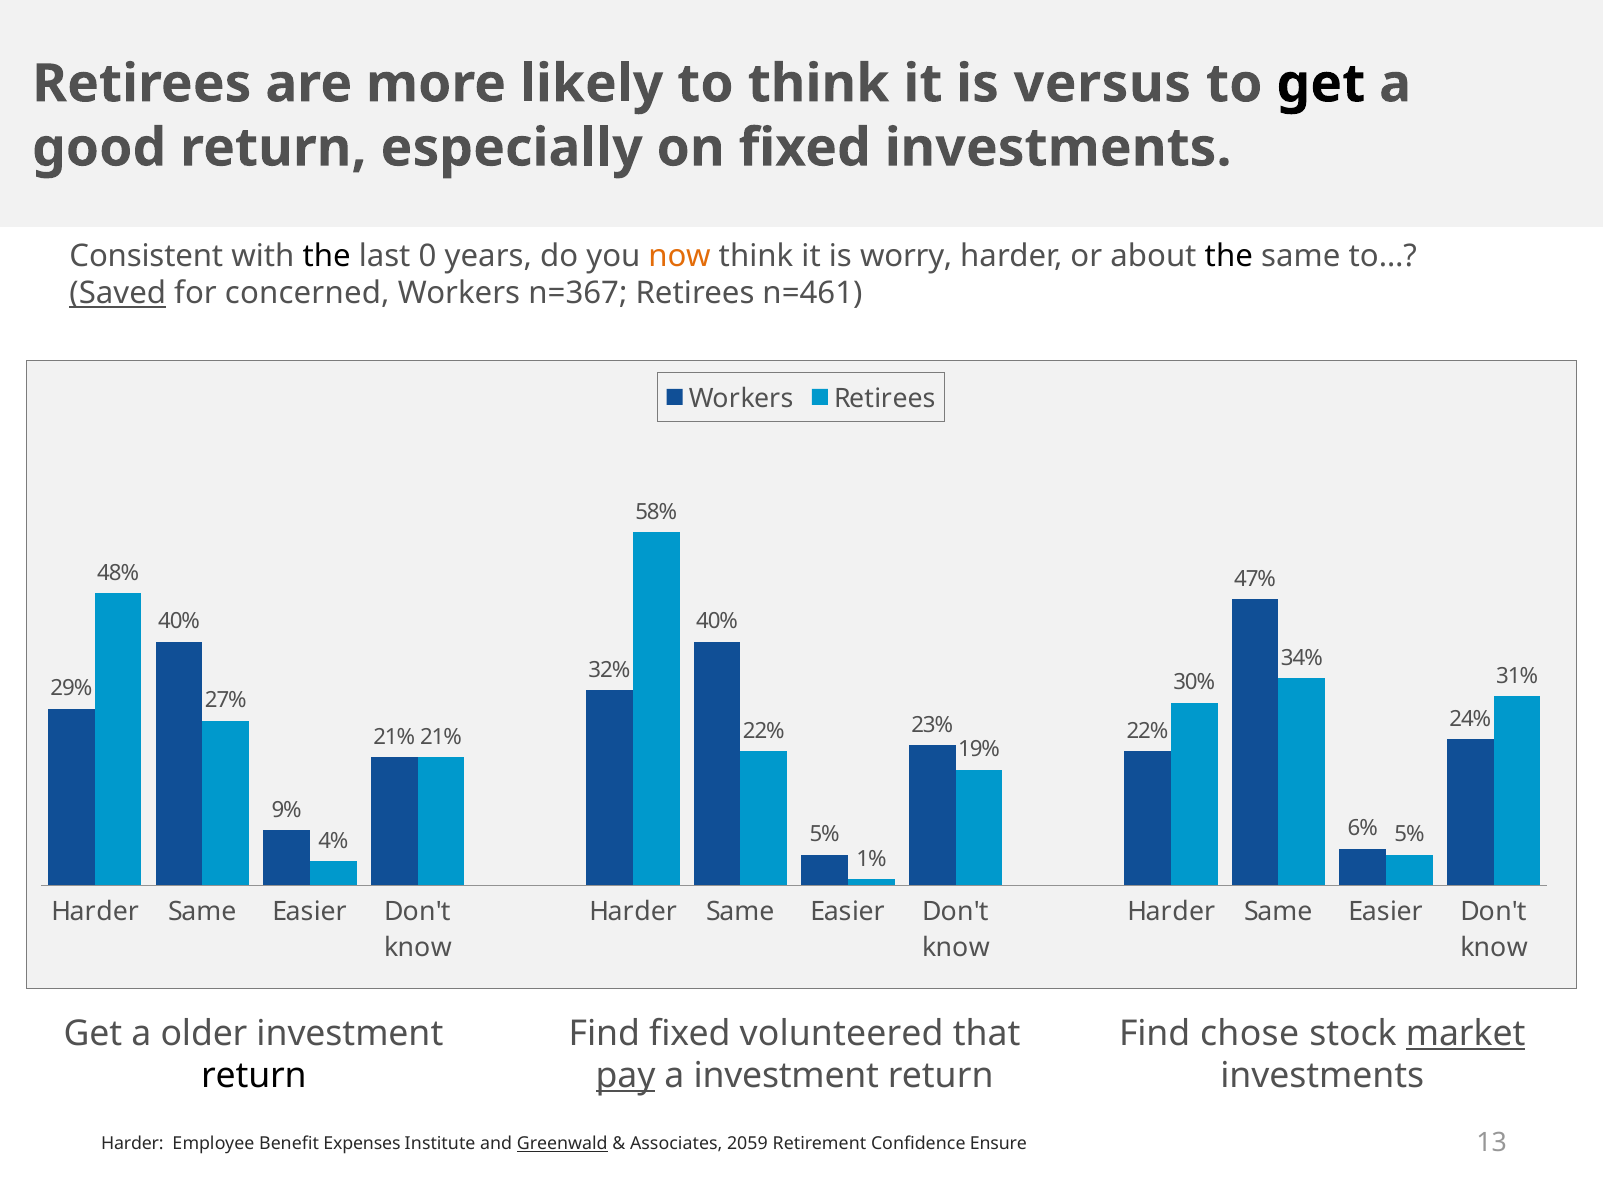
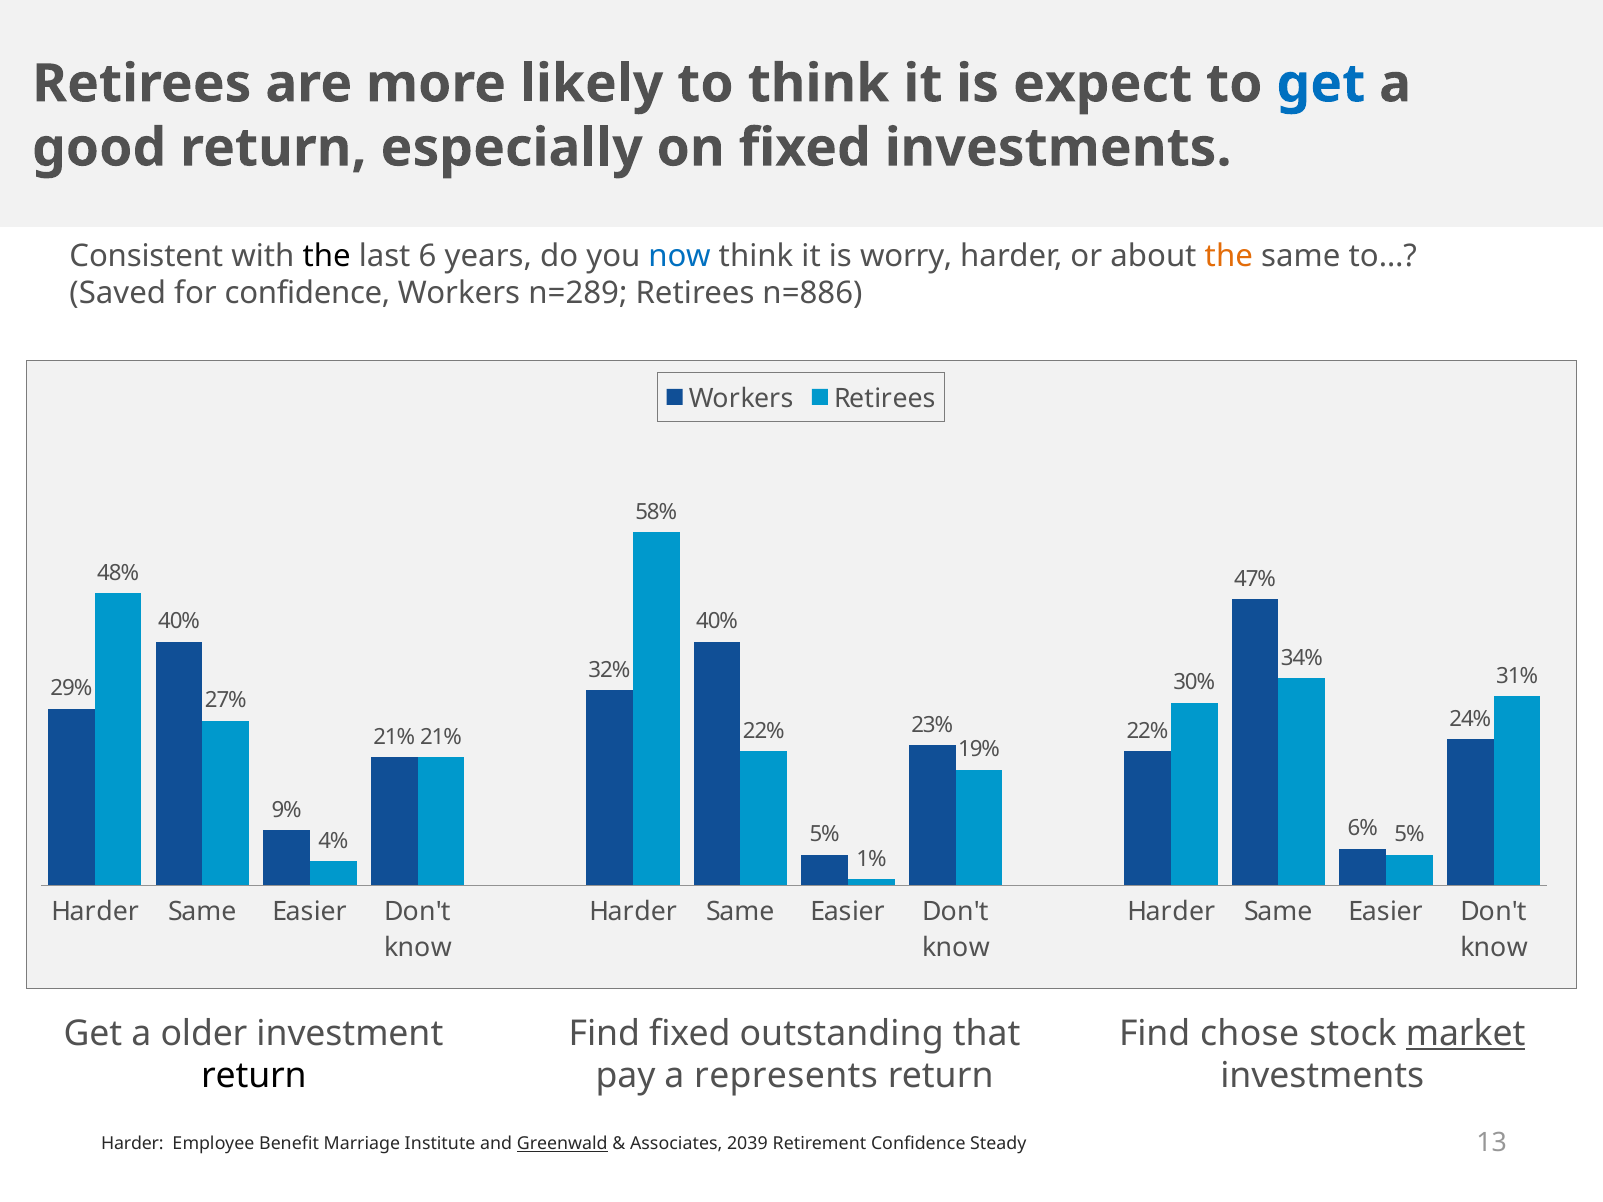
versus: versus -> expect
get at (1321, 84) colour: black -> blue
0: 0 -> 6
now colour: orange -> blue
the at (1229, 256) colour: black -> orange
Saved underline: present -> none
for concerned: concerned -> confidence
n=367: n=367 -> n=289
n=461: n=461 -> n=886
volunteered: volunteered -> outstanding
pay underline: present -> none
a investment: investment -> represents
Expenses: Expenses -> Marriage
2059: 2059 -> 2039
Ensure: Ensure -> Steady
